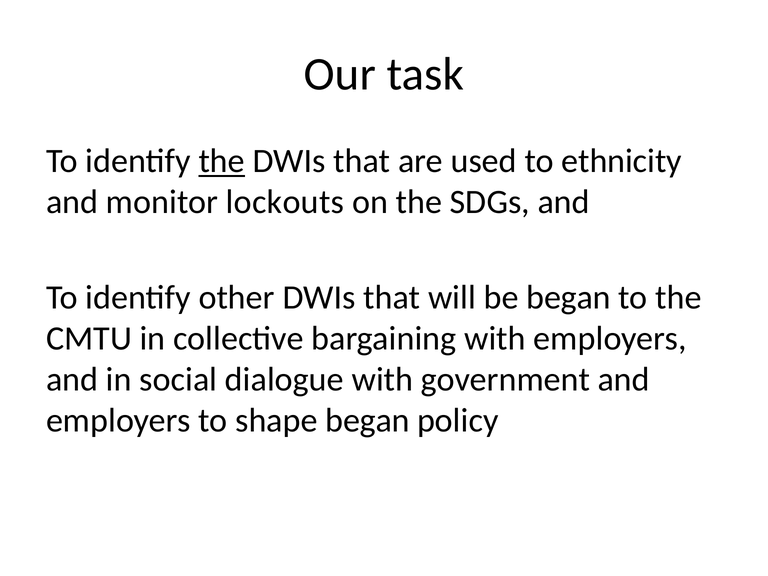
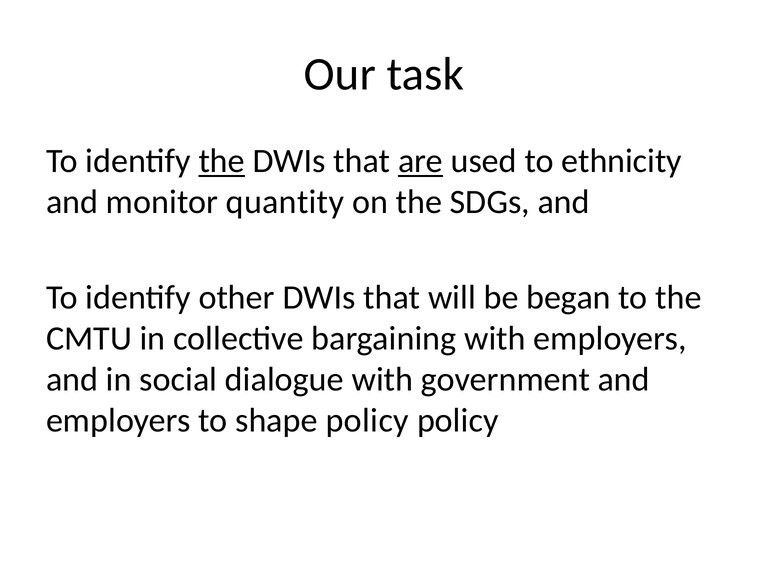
are underline: none -> present
lockouts: lockouts -> quantity
shape began: began -> policy
